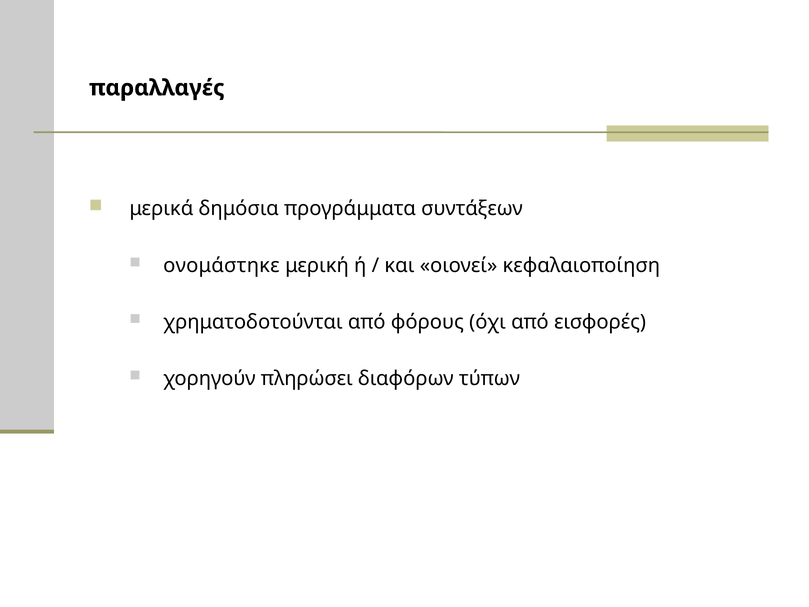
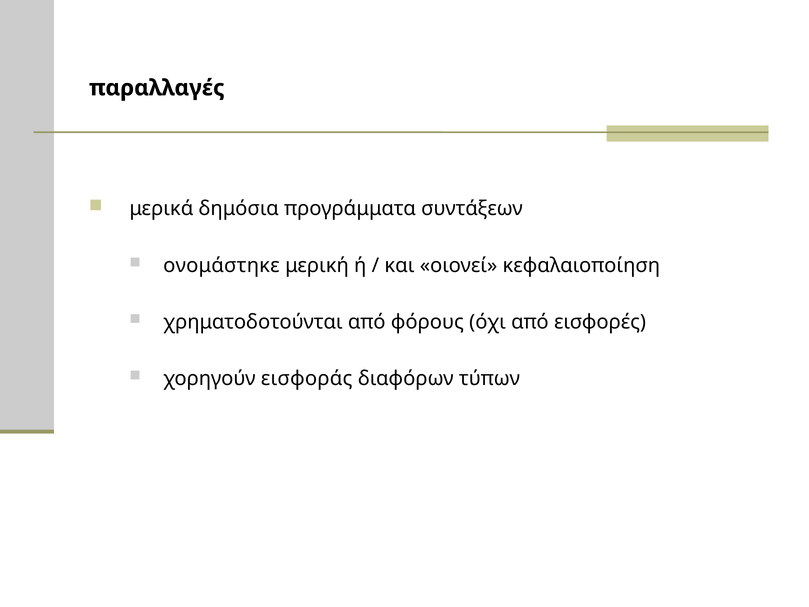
πληρώσει: πληρώσει -> εισφοράς
